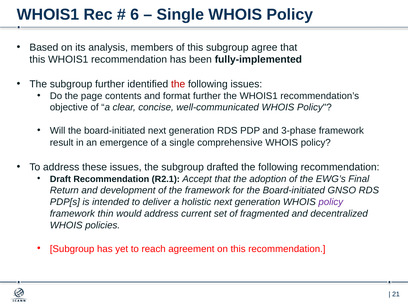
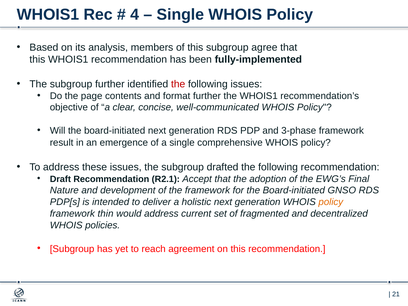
6: 6 -> 4
Return: Return -> Nature
policy at (331, 202) colour: purple -> orange
